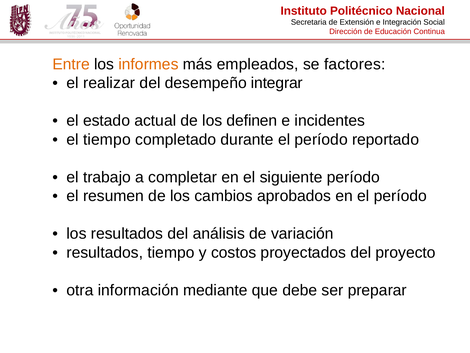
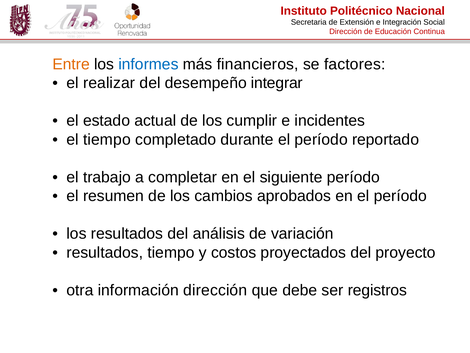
informes colour: orange -> blue
empleados: empleados -> financieros
definen: definen -> cumplir
información mediante: mediante -> dirección
preparar: preparar -> registros
